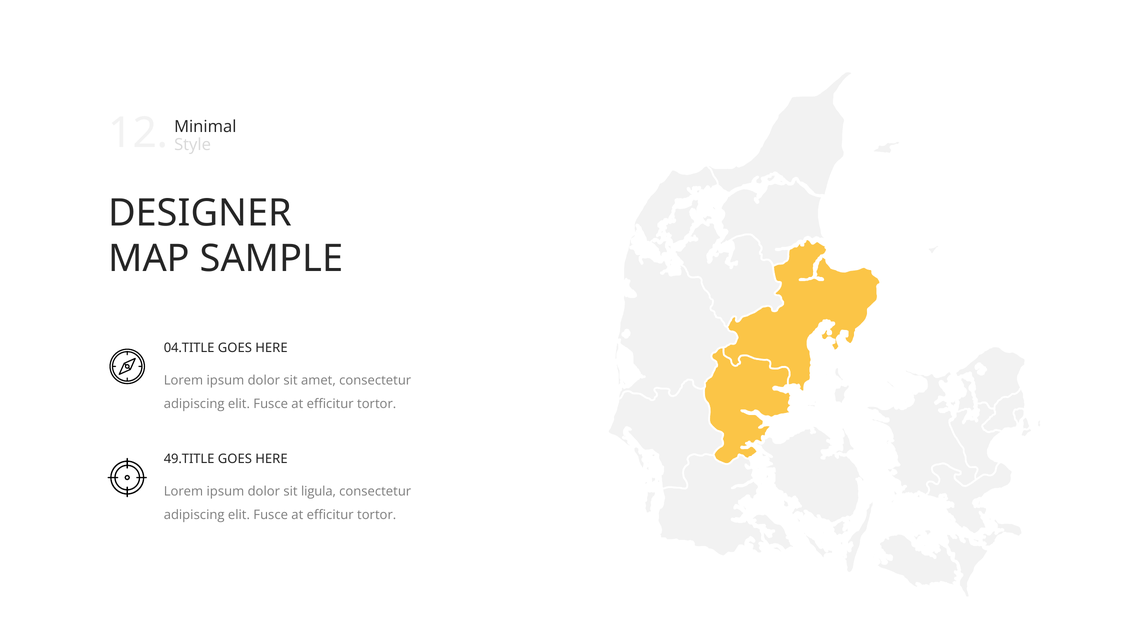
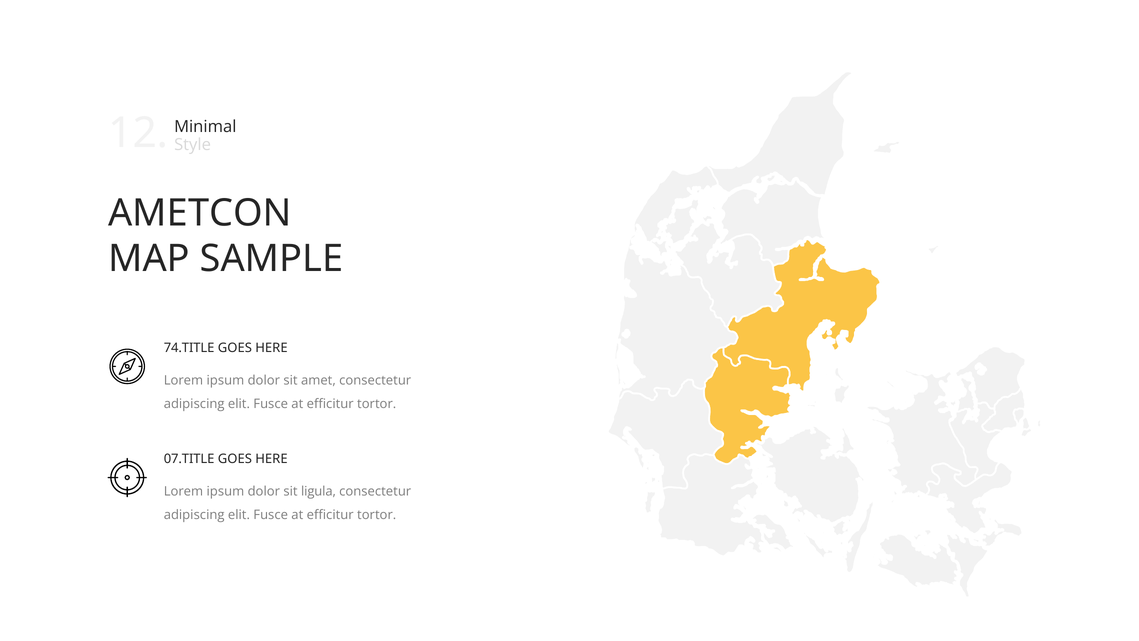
DESIGNER: DESIGNER -> AMETCON
04.TITLE: 04.TITLE -> 74.TITLE
49.TITLE: 49.TITLE -> 07.TITLE
